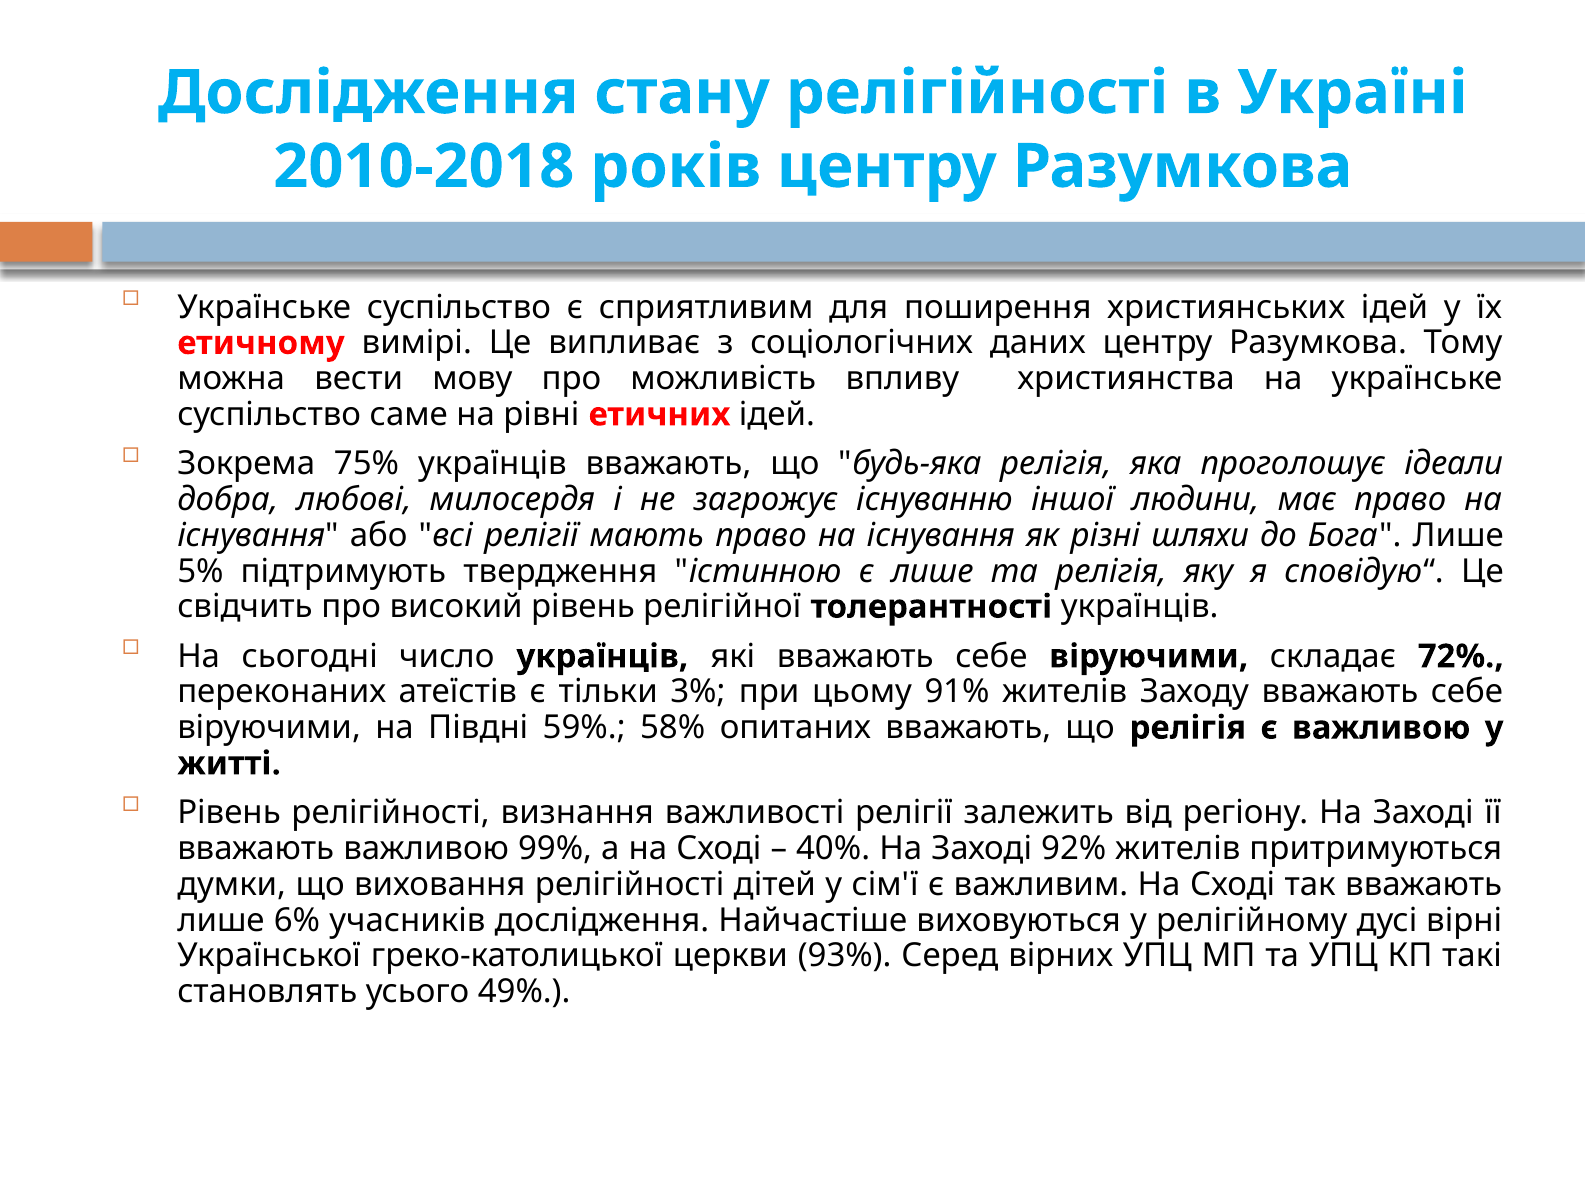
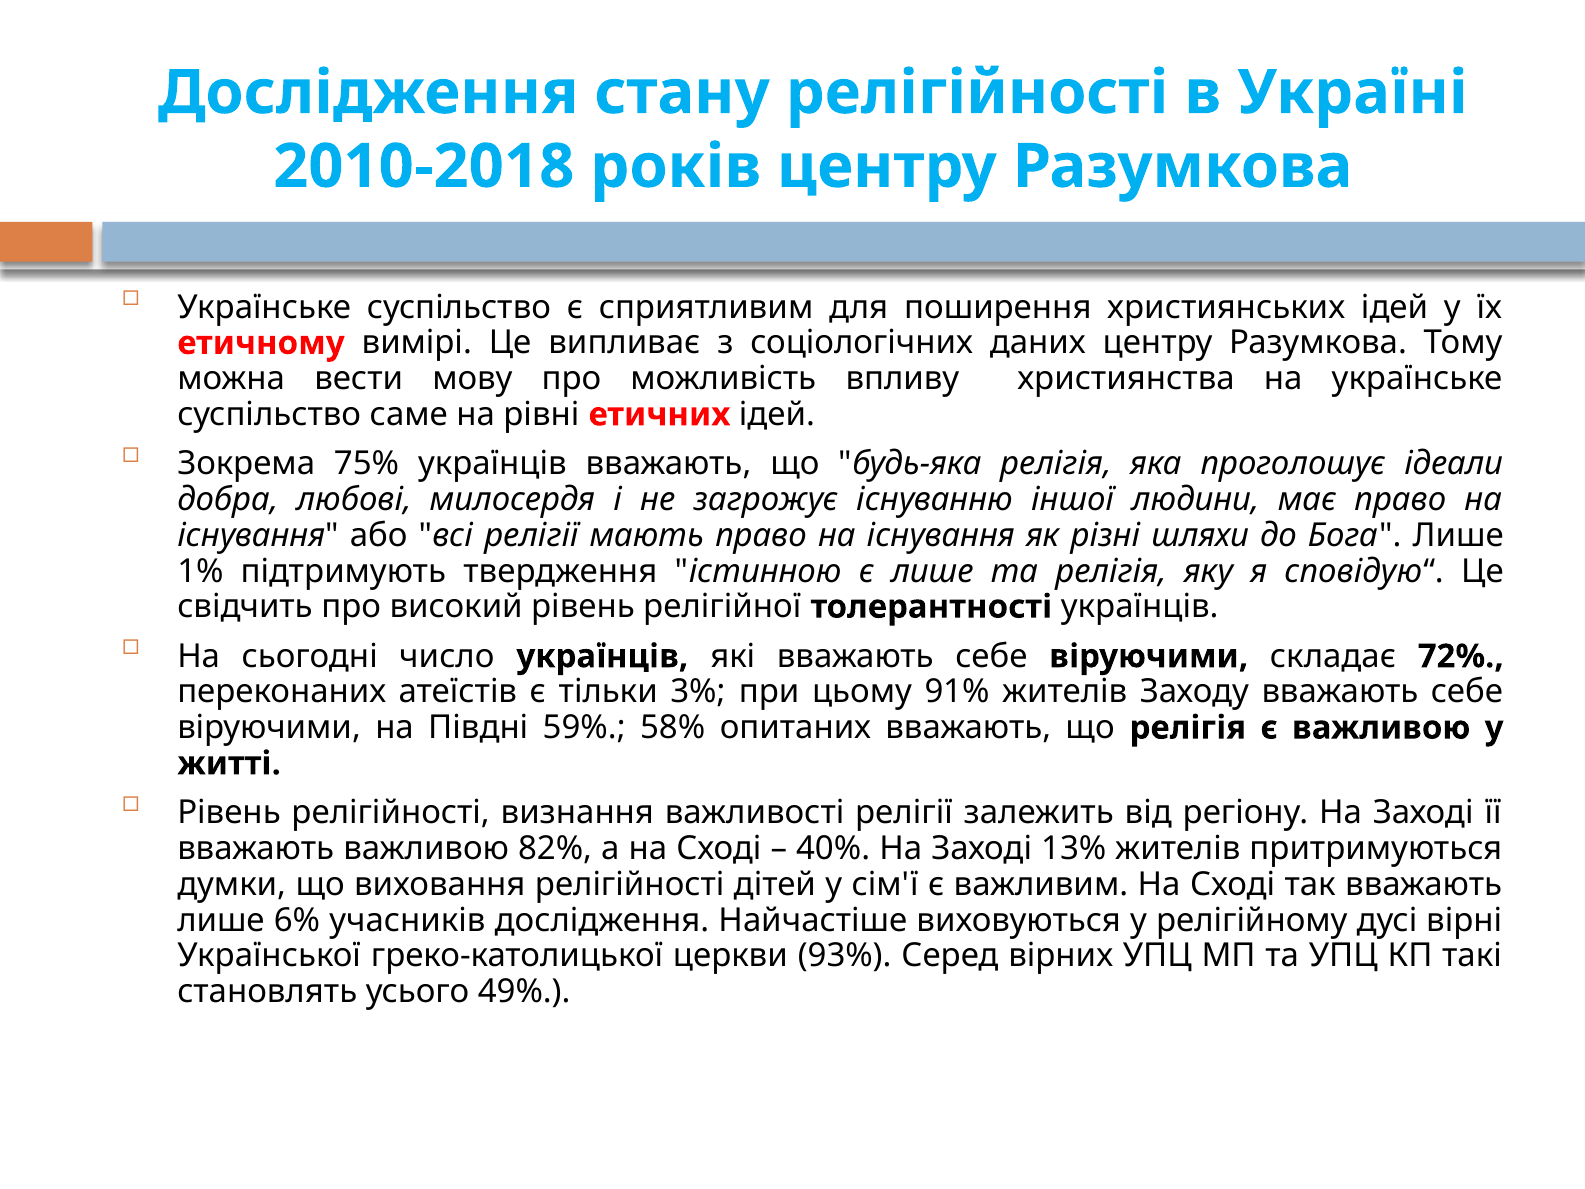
5%: 5% -> 1%
99%: 99% -> 82%
92%: 92% -> 13%
